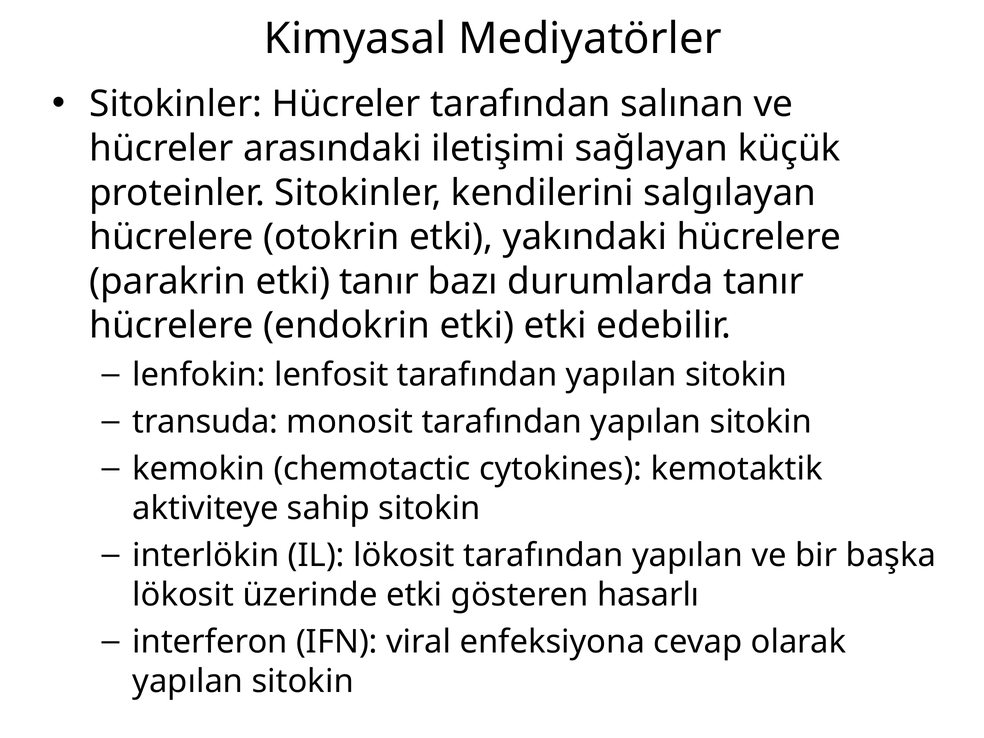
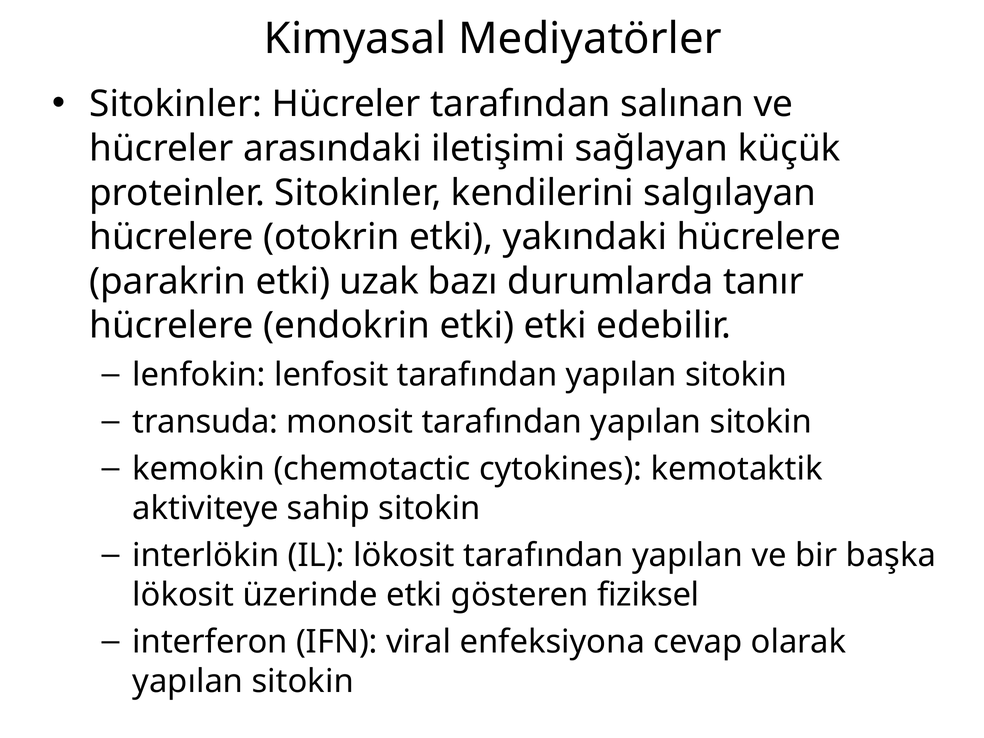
etki tanır: tanır -> uzak
hasarlı: hasarlı -> fiziksel
